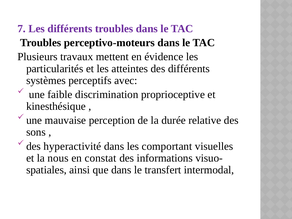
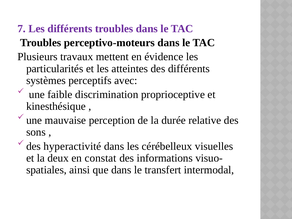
comportant: comportant -> cérébelleux
nous: nous -> deux
